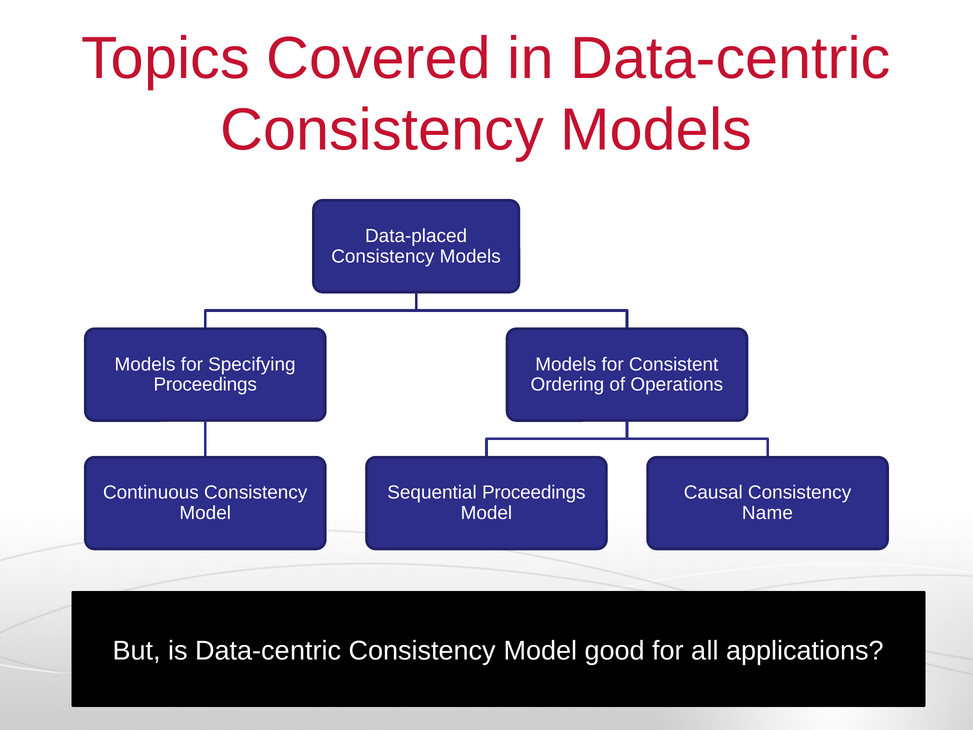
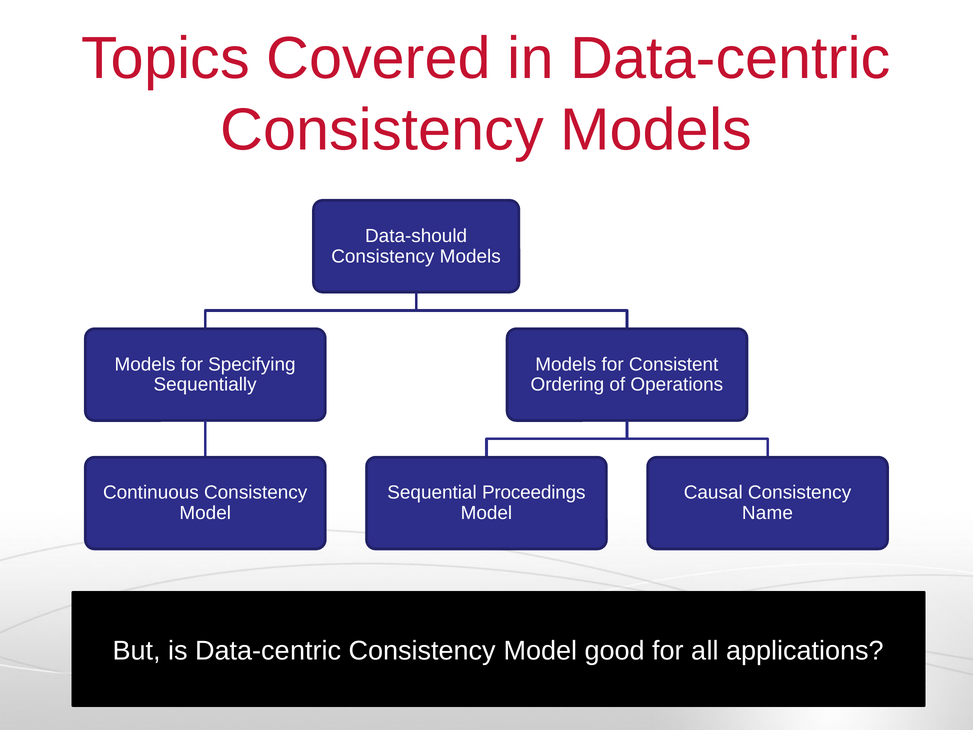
Data-placed: Data-placed -> Data-should
Proceedings at (205, 385): Proceedings -> Sequentially
